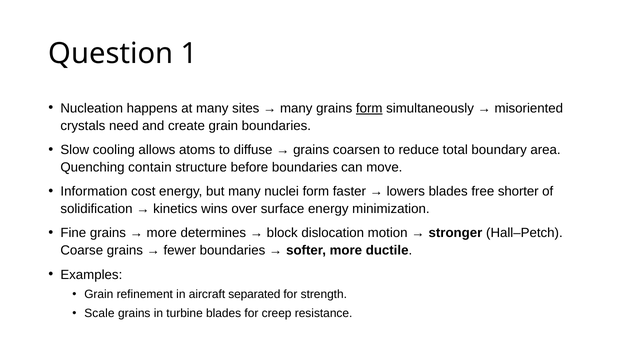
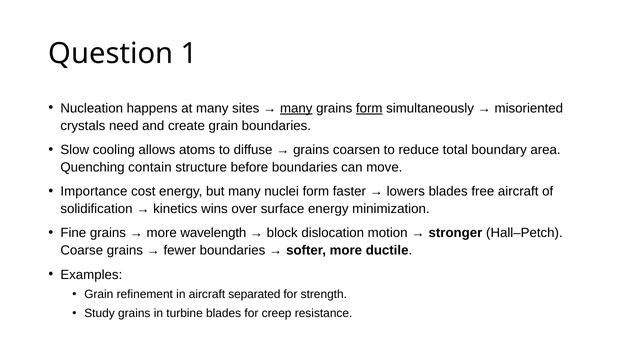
many at (296, 108) underline: none -> present
Information: Information -> Importance
free shorter: shorter -> aircraft
determines: determines -> wavelength
Scale: Scale -> Study
